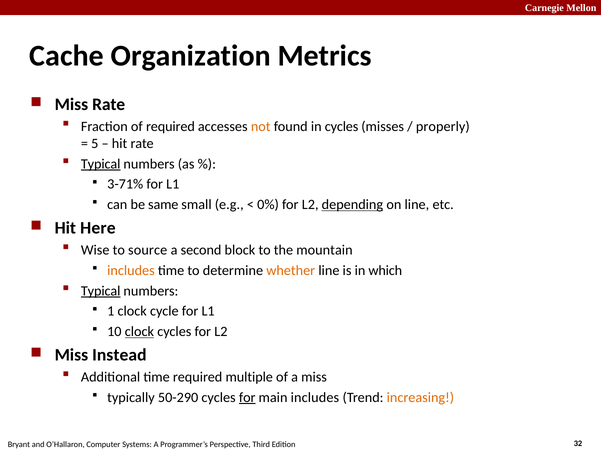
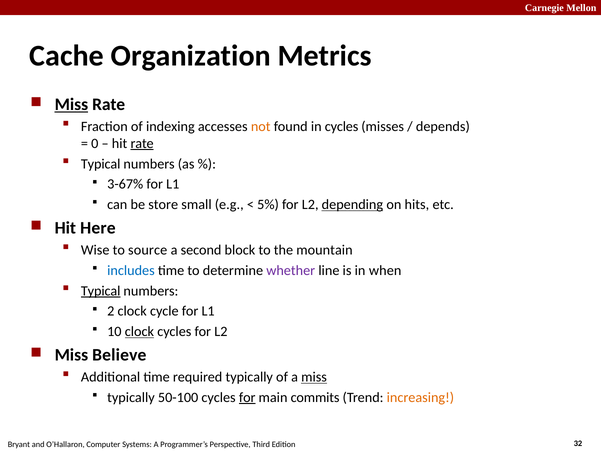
Miss at (71, 104) underline: none -> present
of required: required -> indexing
properly: properly -> depends
5: 5 -> 0
rate at (142, 143) underline: none -> present
Typical at (101, 164) underline: present -> none
3-71%: 3-71% -> 3-67%
same: same -> store
0%: 0% -> 5%
on line: line -> hits
includes at (131, 270) colour: orange -> blue
whether colour: orange -> purple
which: which -> when
1: 1 -> 2
Instead: Instead -> Believe
required multiple: multiple -> typically
miss at (314, 377) underline: none -> present
50-290: 50-290 -> 50-100
main includes: includes -> commits
